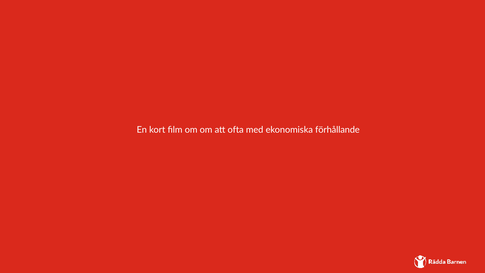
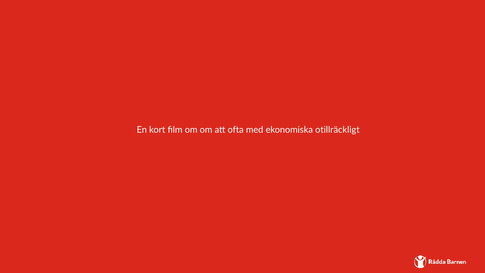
förhållande: förhållande -> otillräckligt
